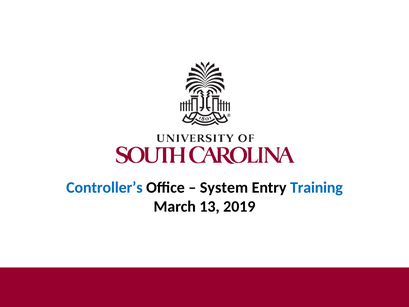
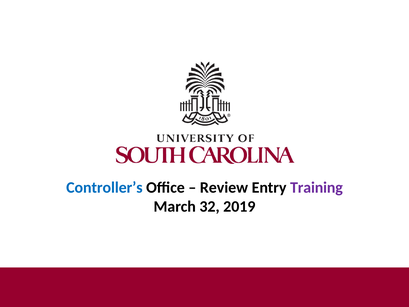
System: System -> Review
Training colour: blue -> purple
13: 13 -> 32
